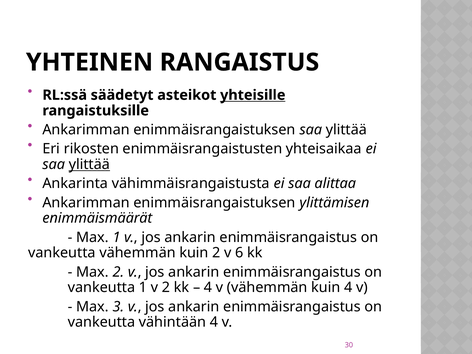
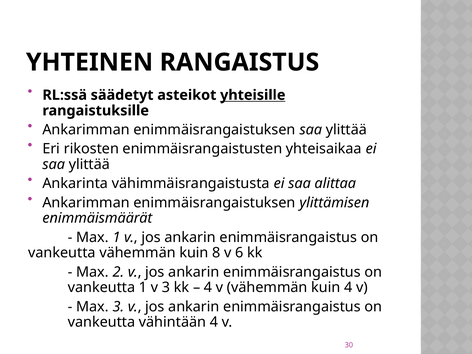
ylittää at (89, 164) underline: present -> none
kuin 2: 2 -> 8
v 2: 2 -> 3
